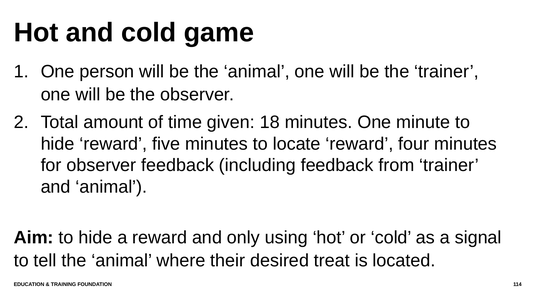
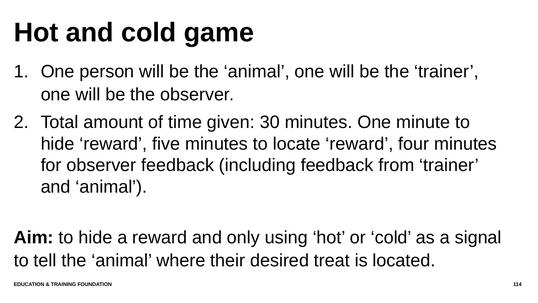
18: 18 -> 30
